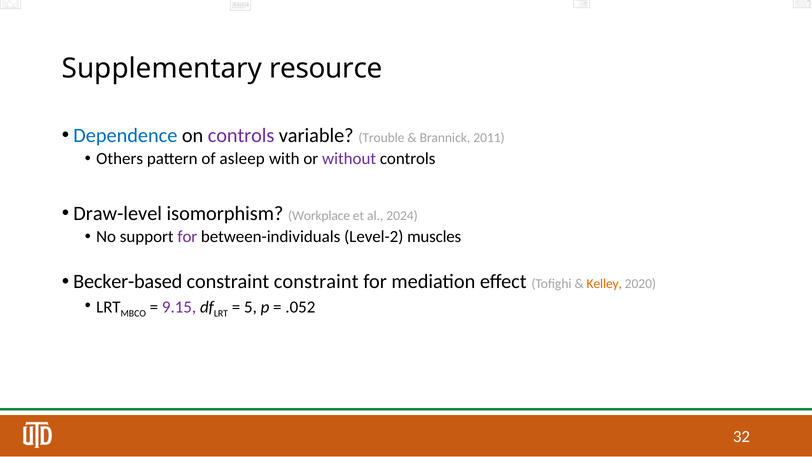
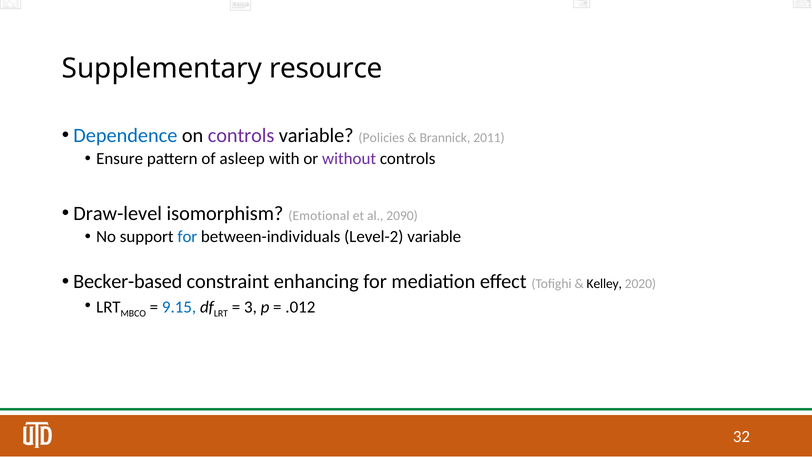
Trouble: Trouble -> Policies
Others: Others -> Ensure
Workplace: Workplace -> Emotional
2024: 2024 -> 2090
for at (187, 237) colour: purple -> blue
Level-2 muscles: muscles -> variable
constraint constraint: constraint -> enhancing
Kelley colour: orange -> black
9.15 colour: purple -> blue
5: 5 -> 3
.052: .052 -> .012
